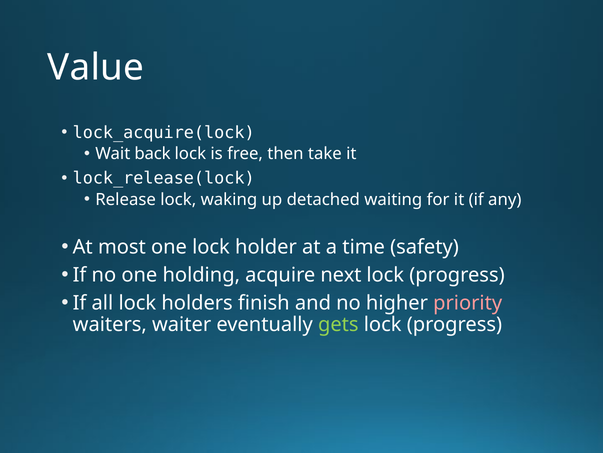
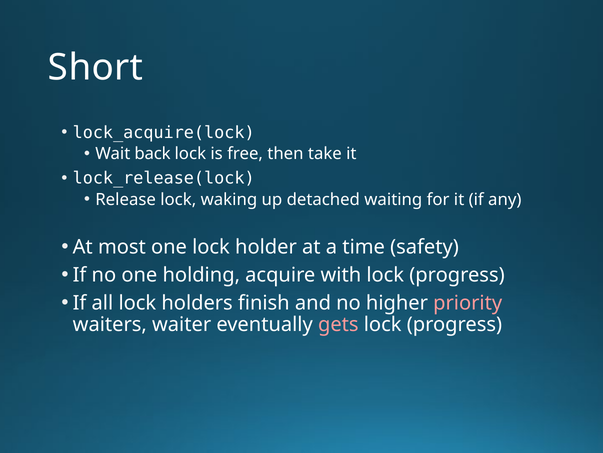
Value: Value -> Short
next: next -> with
gets colour: light green -> pink
